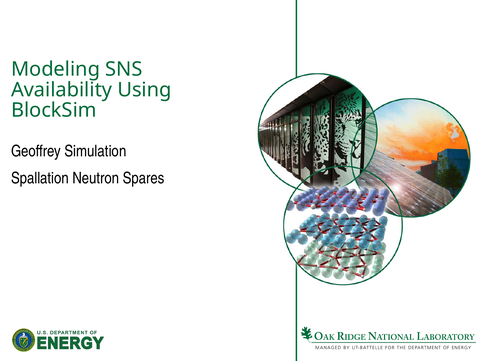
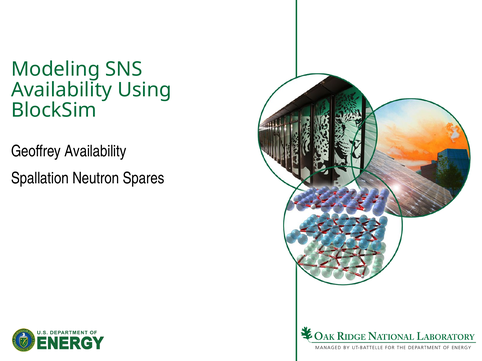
Geoffrey Simulation: Simulation -> Availability
